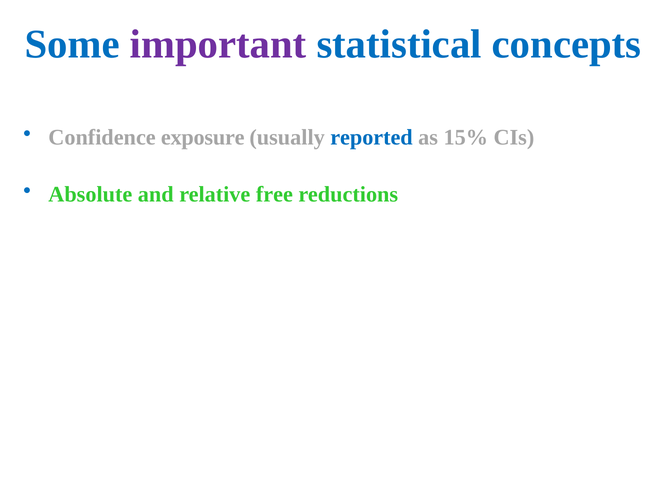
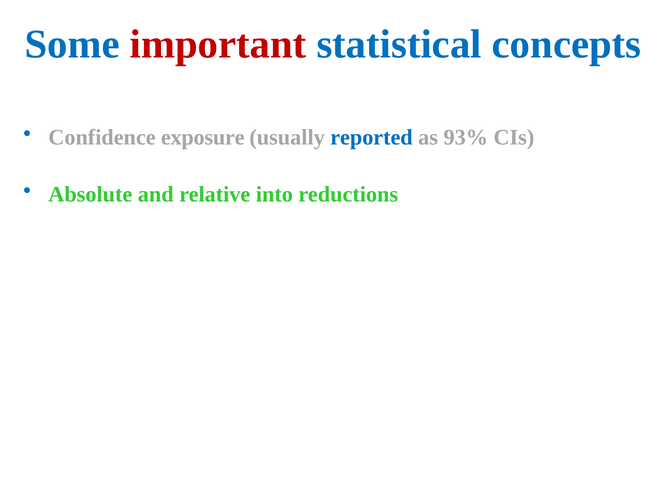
important colour: purple -> red
15%: 15% -> 93%
free: free -> into
